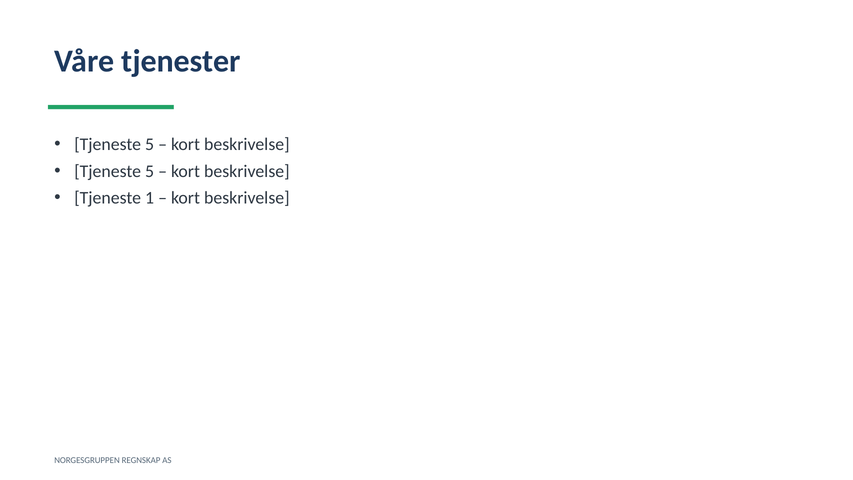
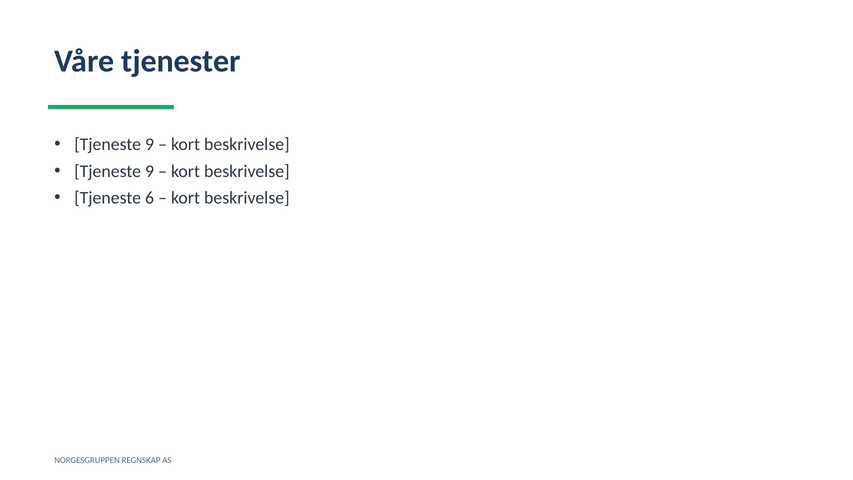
5 at (150, 144): 5 -> 9
5 at (150, 171): 5 -> 9
1: 1 -> 6
